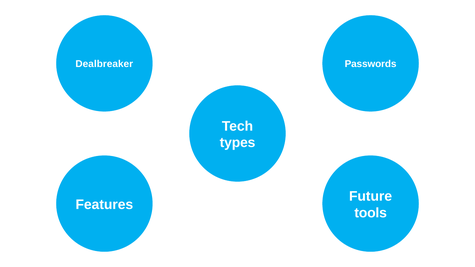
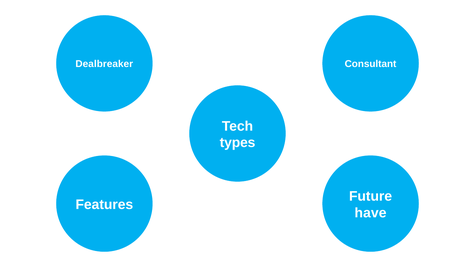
Passwords: Passwords -> Consultant
tools: tools -> have
